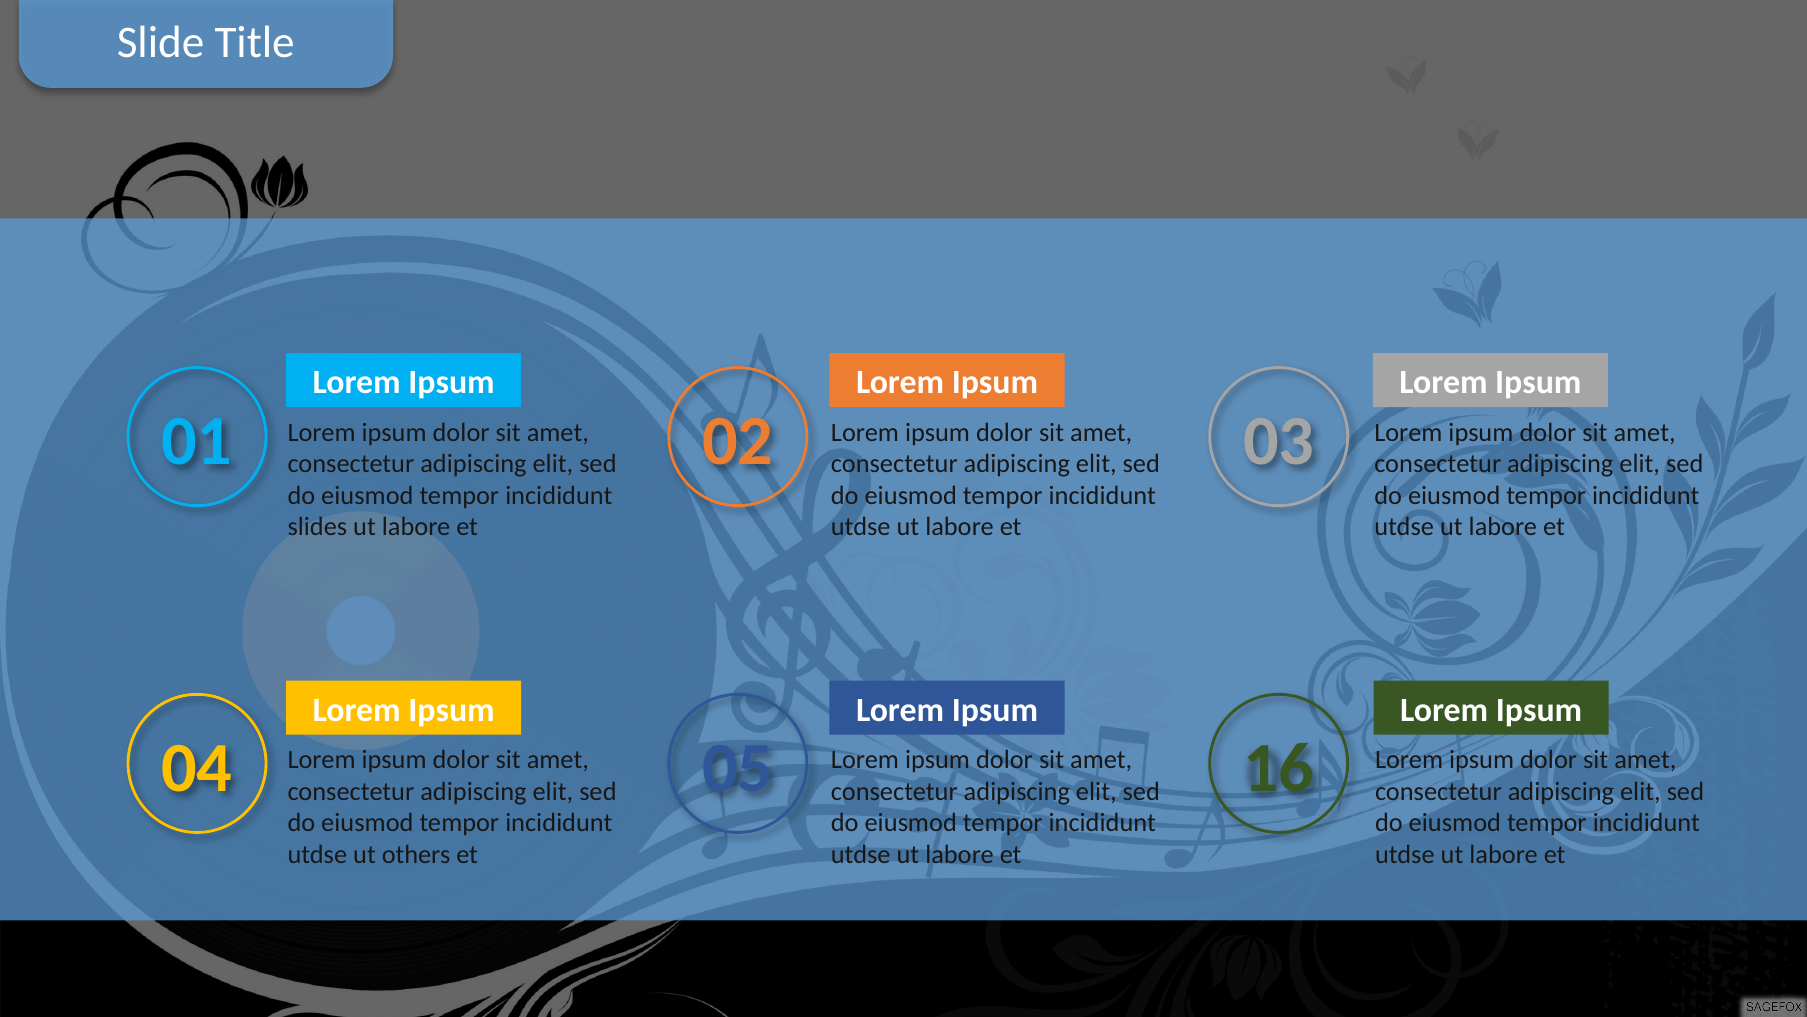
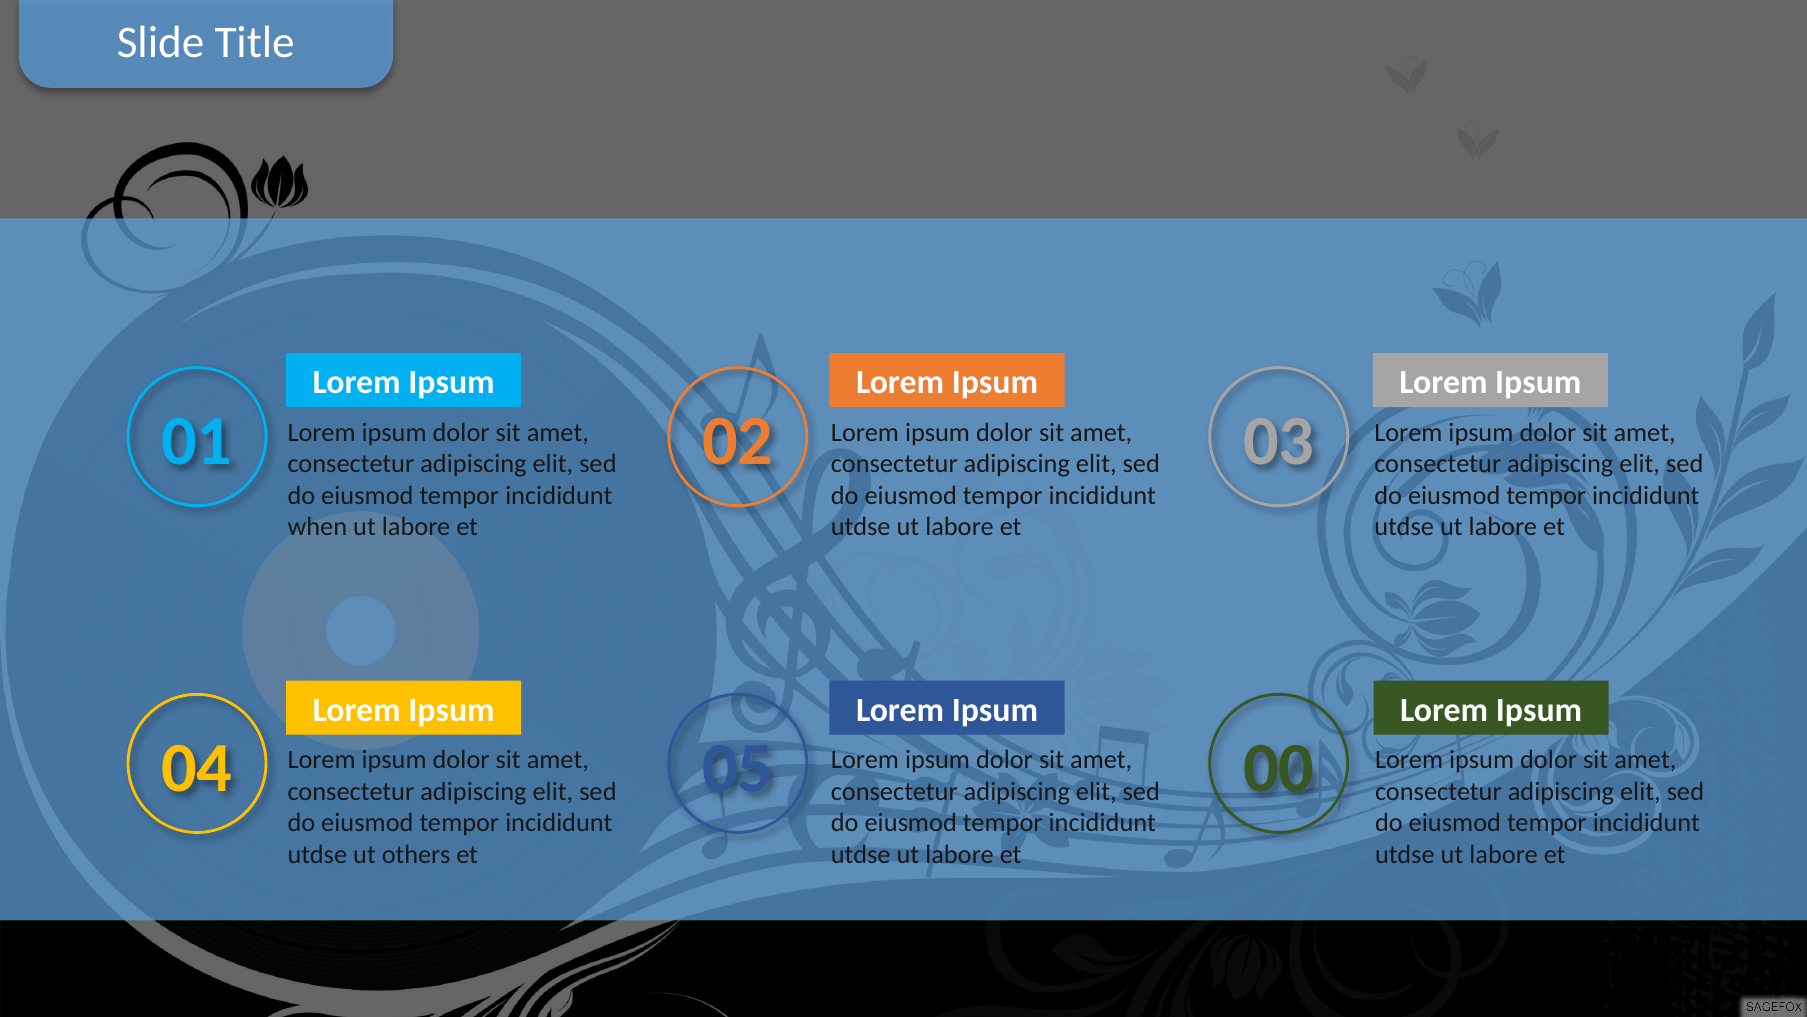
slides: slides -> when
16: 16 -> 00
